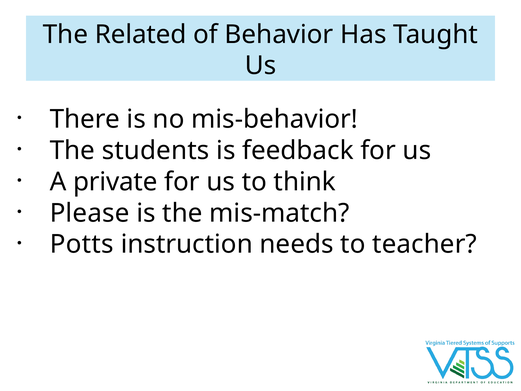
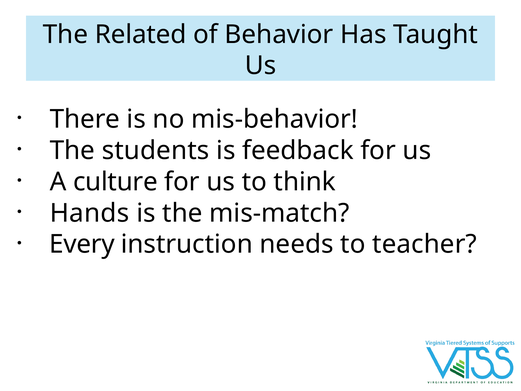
private: private -> culture
Please: Please -> Hands
Potts: Potts -> Every
